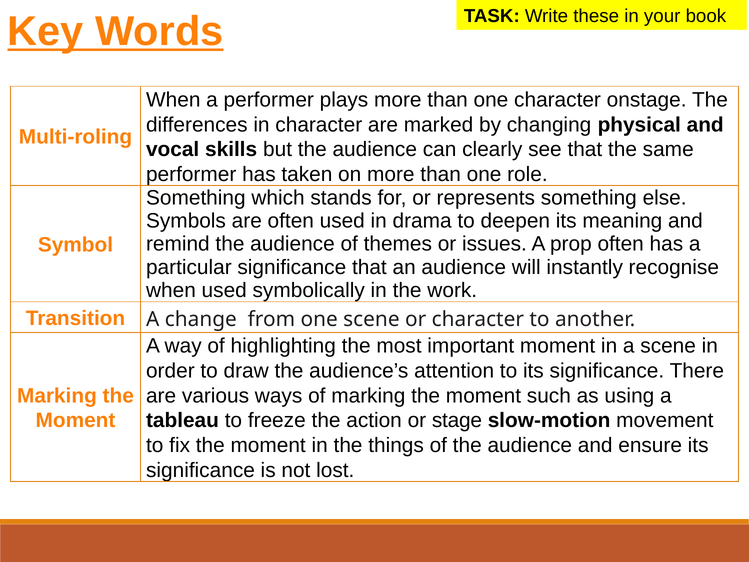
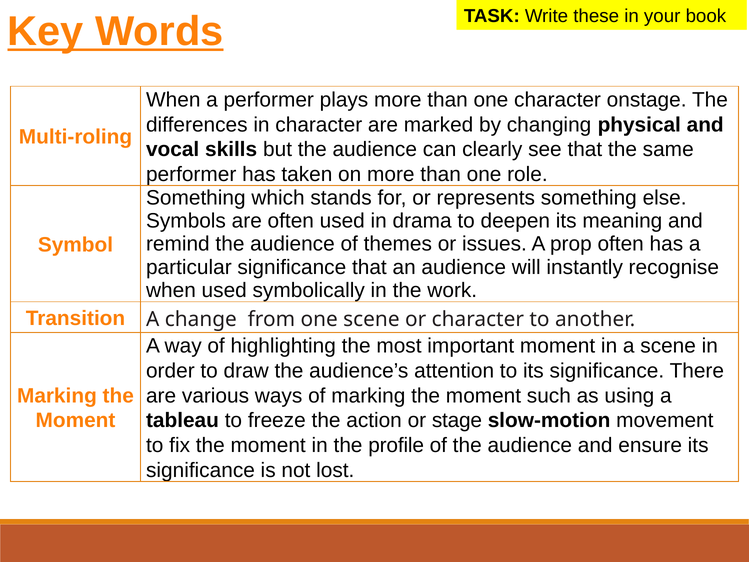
things: things -> profile
